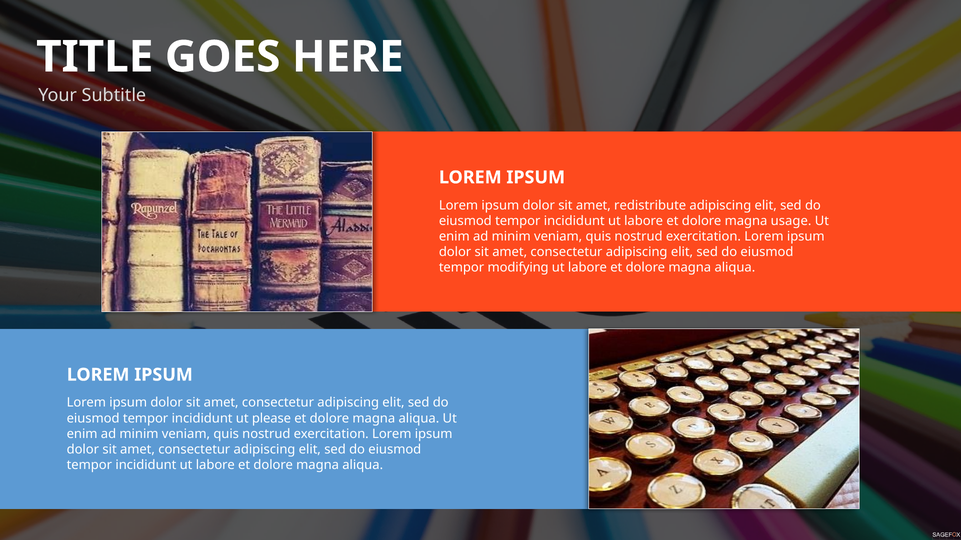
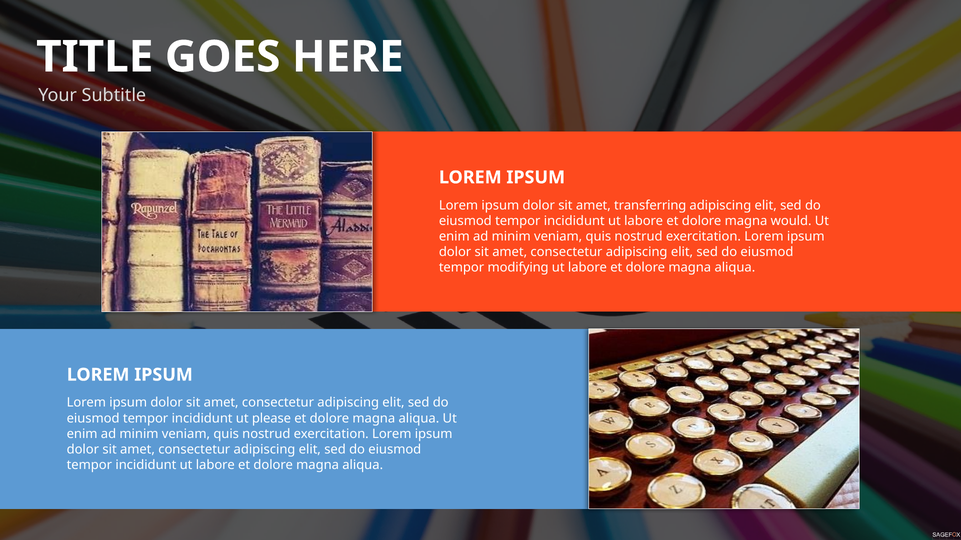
redistribute: redistribute -> transferring
usage: usage -> would
